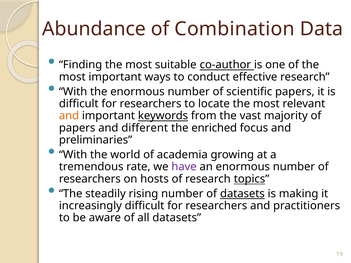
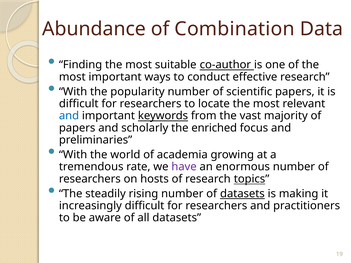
the enormous: enormous -> popularity
and at (69, 116) colour: orange -> blue
different: different -> scholarly
